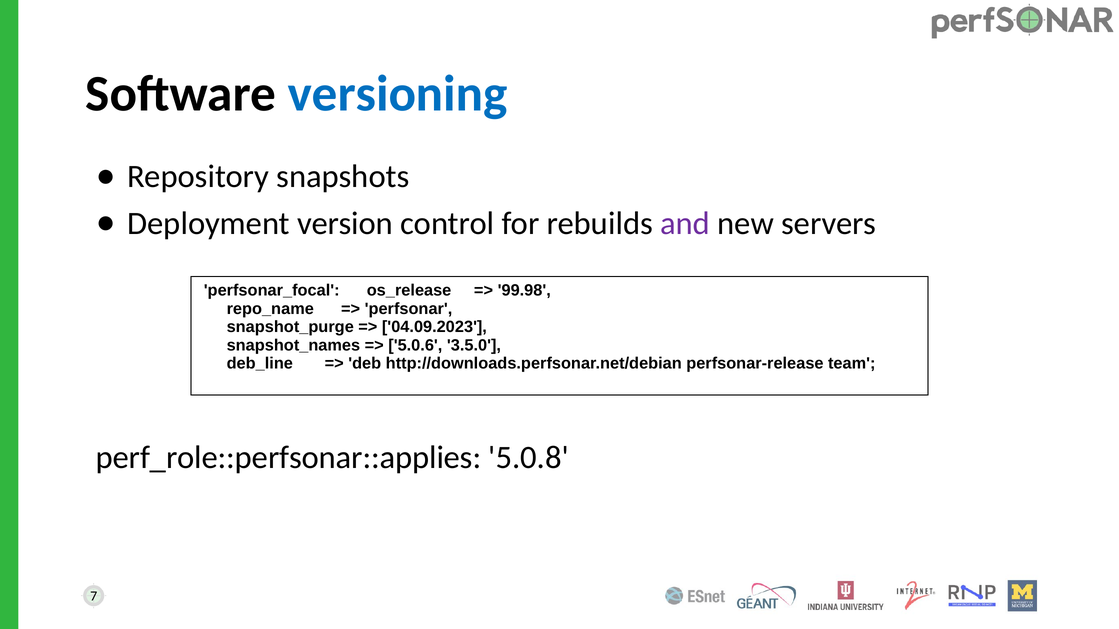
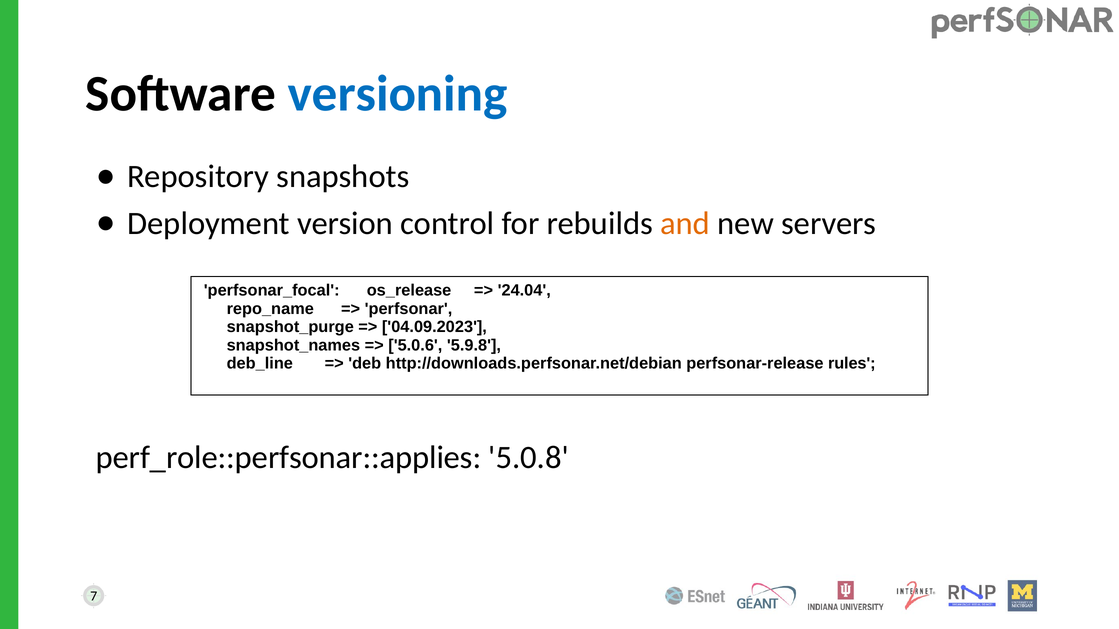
and colour: purple -> orange
99.98: 99.98 -> 24.04
3.5.0: 3.5.0 -> 5.9.8
team: team -> rules
